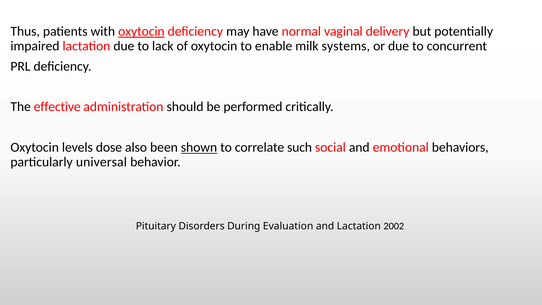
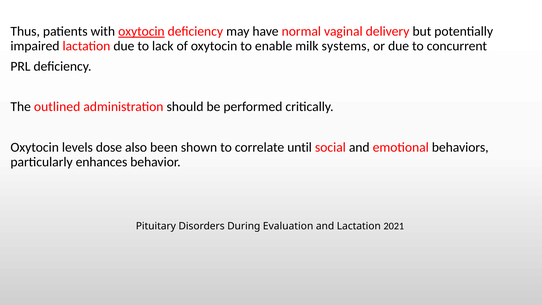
effective: effective -> outlined
shown underline: present -> none
such: such -> until
universal: universal -> enhances
2002: 2002 -> 2021
